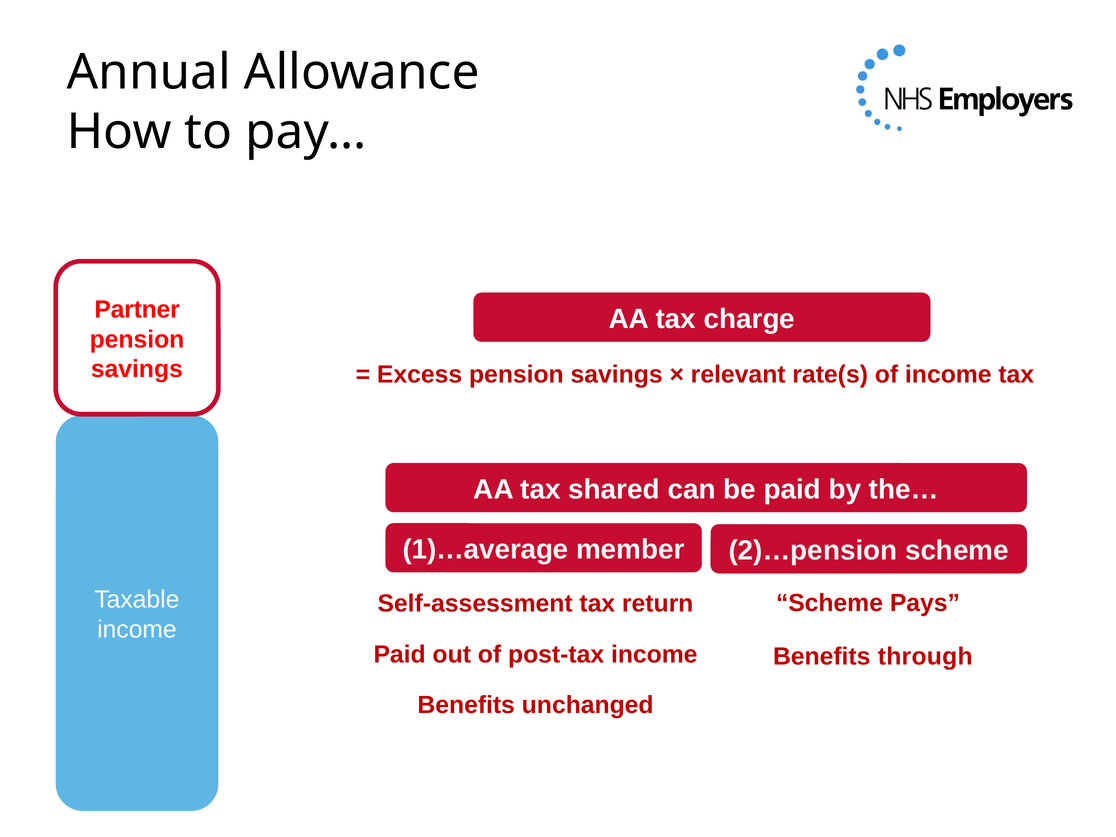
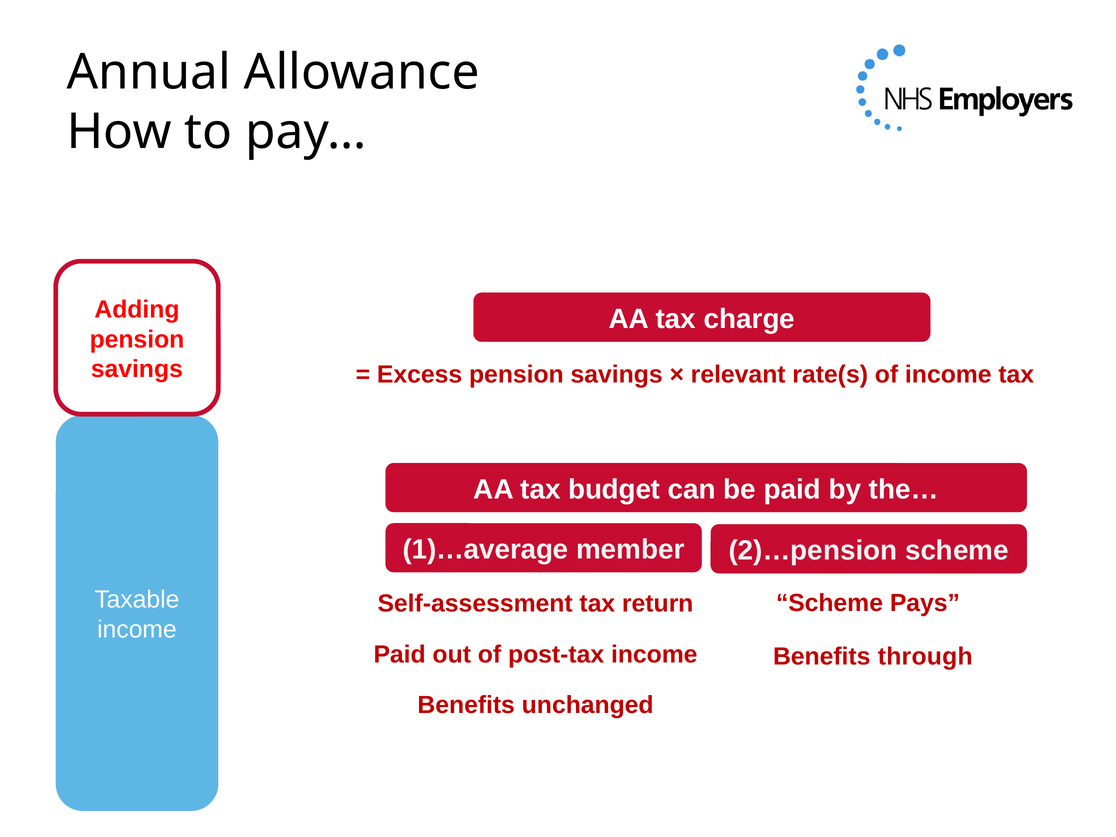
Partner: Partner -> Adding
shared: shared -> budget
